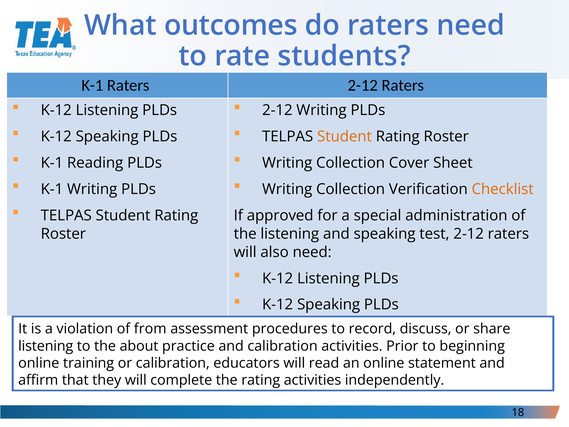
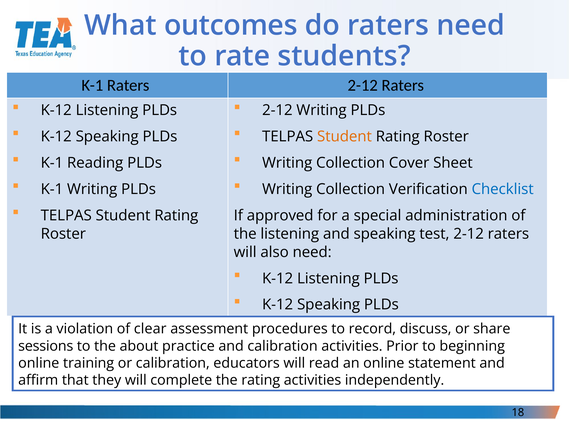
Checklist colour: orange -> blue
from: from -> clear
listening at (46, 346): listening -> sessions
